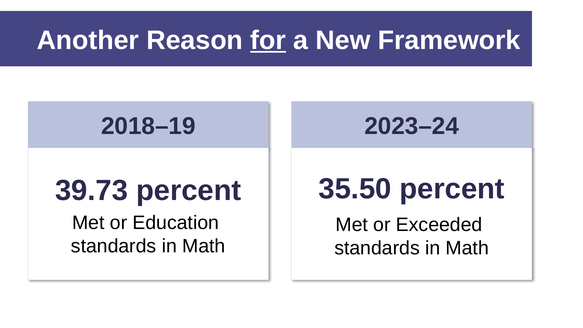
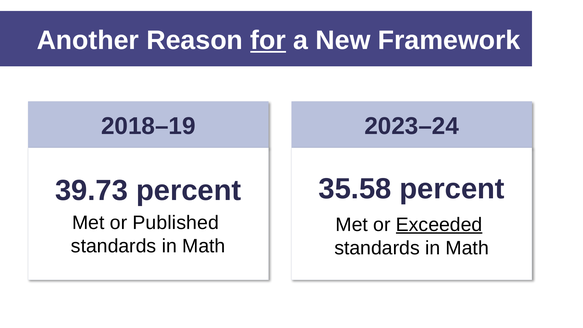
35.50: 35.50 -> 35.58
Education: Education -> Published
Exceeded underline: none -> present
